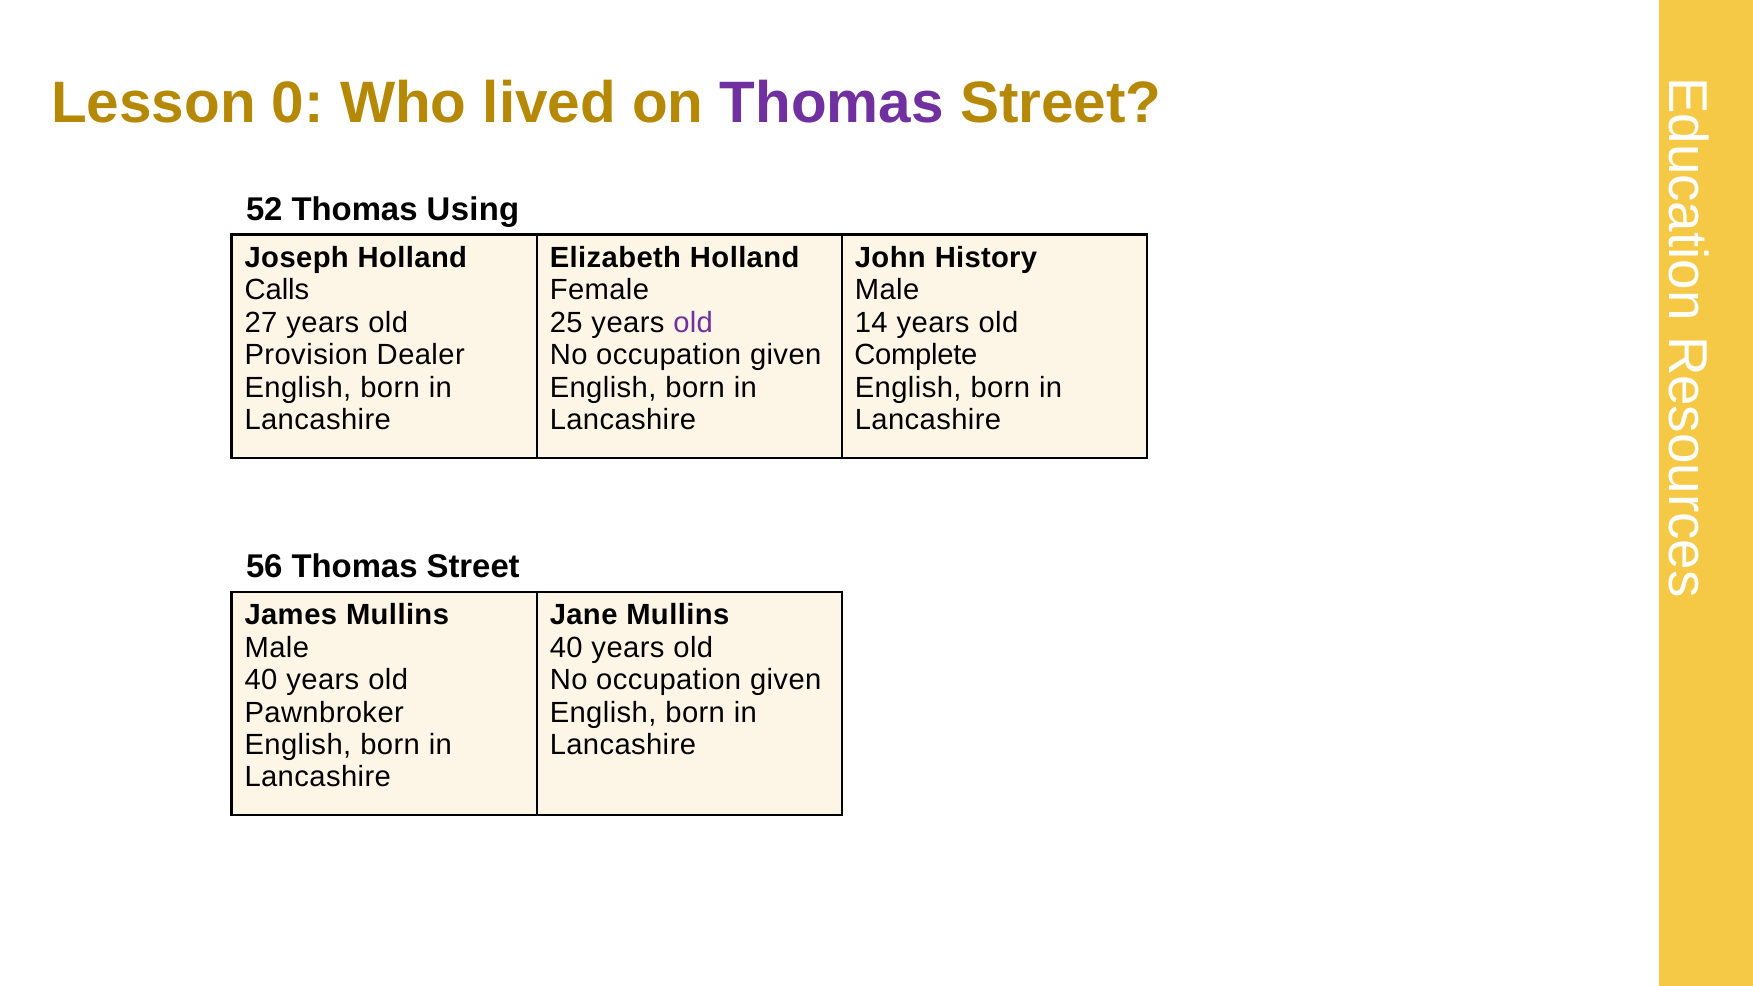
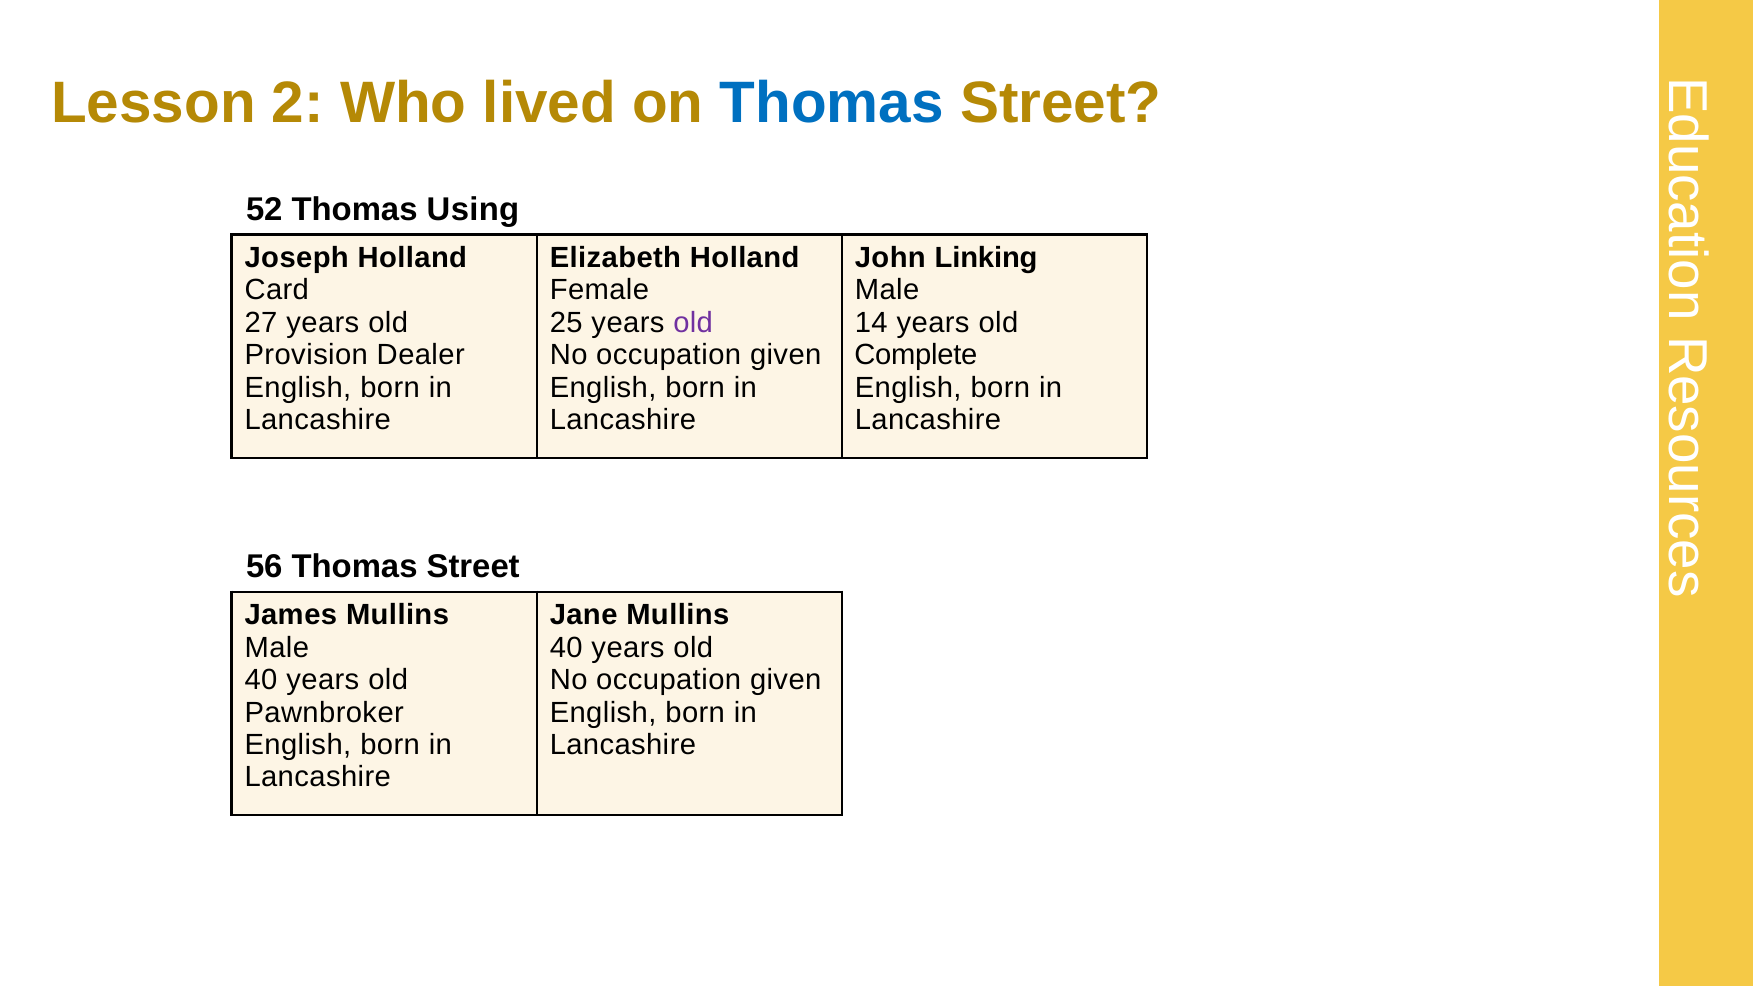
0: 0 -> 2
Thomas at (832, 103) colour: purple -> blue
History: History -> Linking
Calls: Calls -> Card
